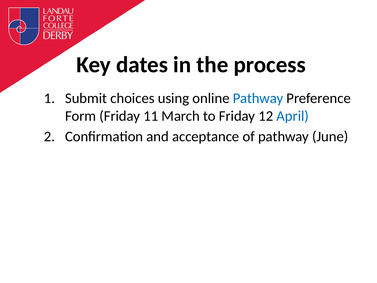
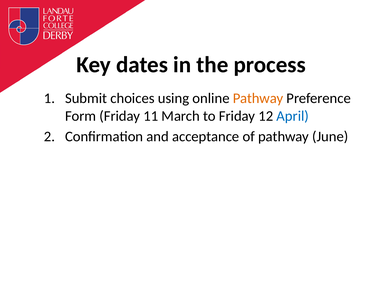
Pathway at (258, 98) colour: blue -> orange
